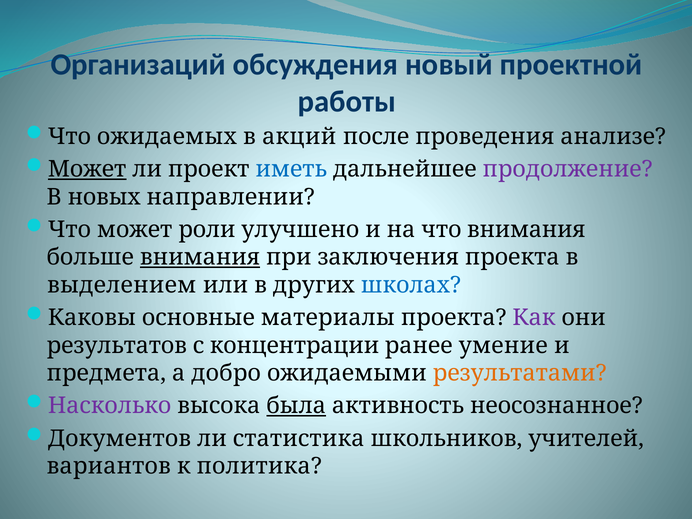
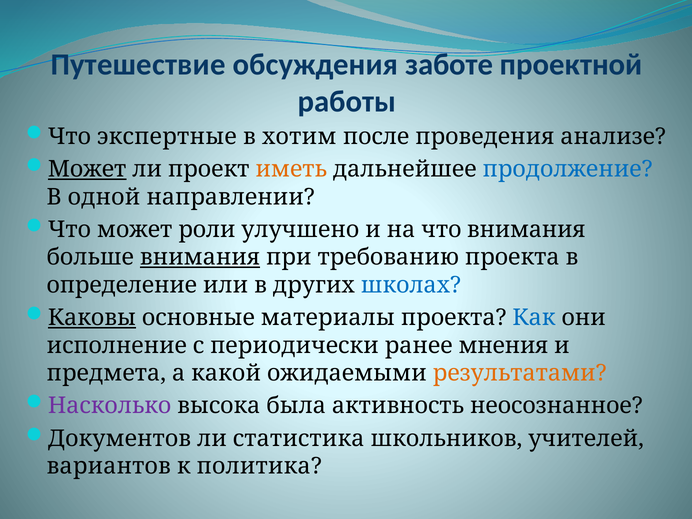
Организаций: Организаций -> Путешествие
новый: новый -> заботе
ожидаемых: ожидаемых -> экспертные
акций: акций -> хотим
иметь colour: blue -> orange
продолжение colour: purple -> blue
новых: новых -> одной
заключения: заключения -> требованию
выделением: выделением -> определение
Каковы underline: none -> present
Как colour: purple -> blue
результатов: результатов -> исполнение
концентрации: концентрации -> периодически
умение: умение -> мнения
добро: добро -> какой
была underline: present -> none
